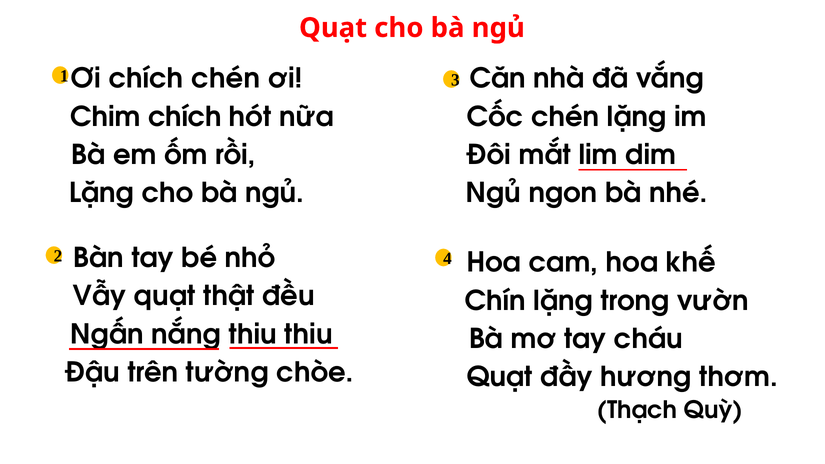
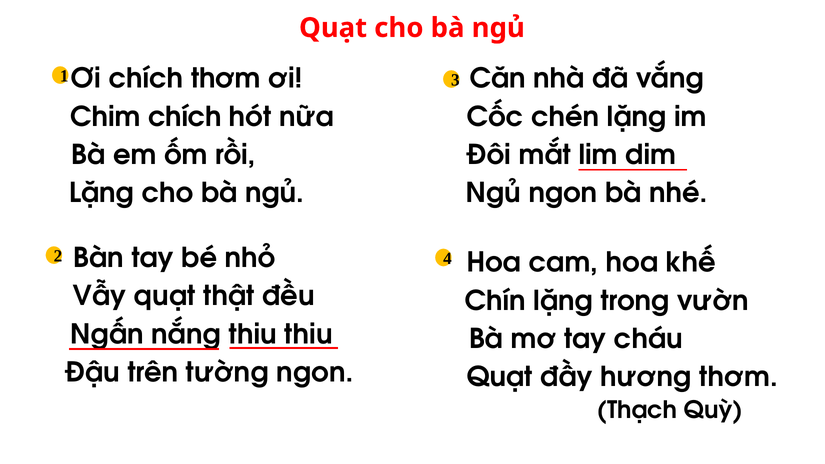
chích chén: chén -> thơm
tường chòe: chòe -> ngon
